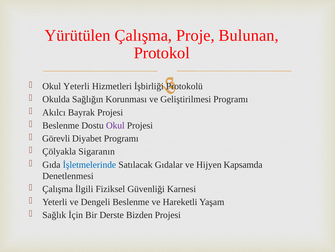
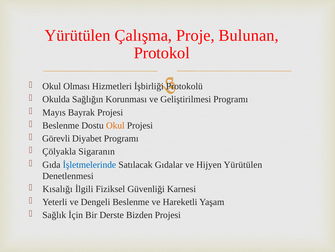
Okul Yeterli: Yeterli -> Olması
Akılcı: Akılcı -> Mayıs
Okul at (115, 125) colour: purple -> orange
Hijyen Kapsamda: Kapsamda -> Yürütülen
Çalışma at (58, 188): Çalışma -> Kısalığı
